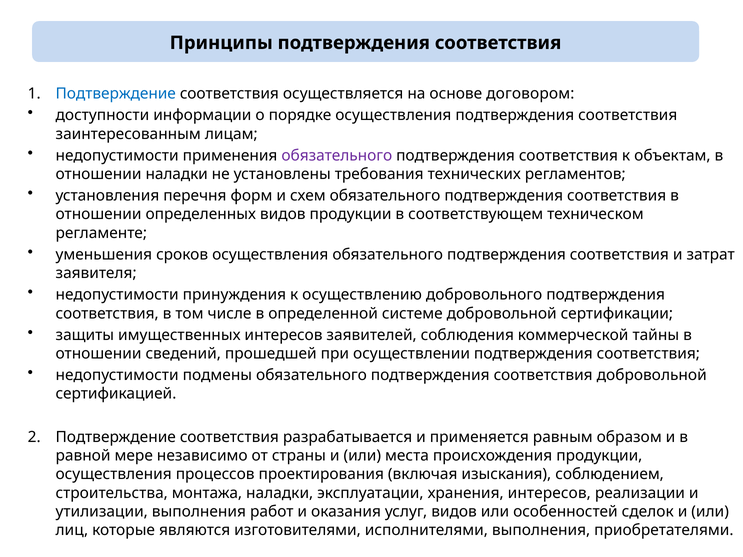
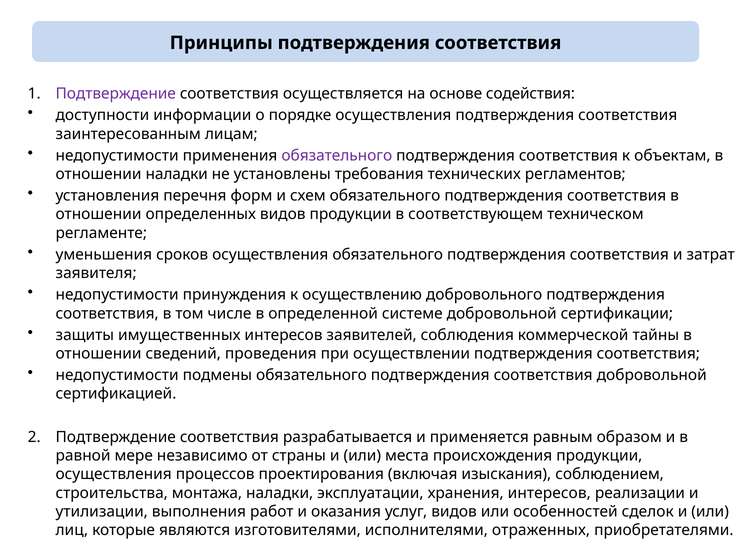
Подтверждение at (116, 94) colour: blue -> purple
договором: договором -> содействия
прошедшей: прошедшей -> проведения
исполнителями выполнения: выполнения -> отраженных
